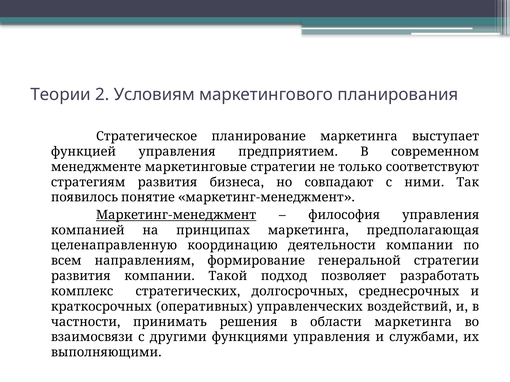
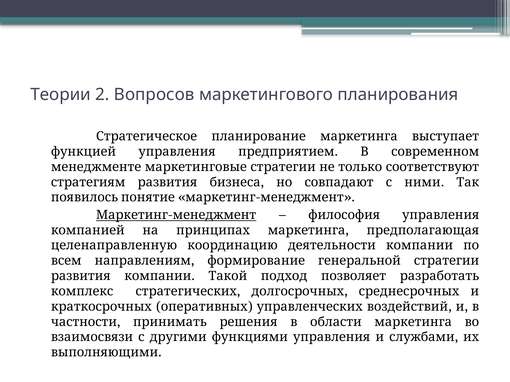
Условиям: Условиям -> Вопросов
